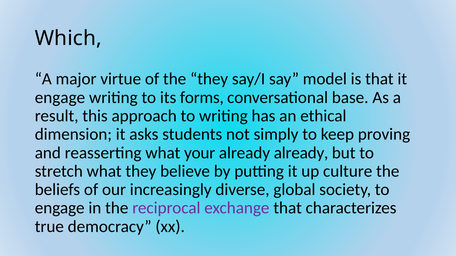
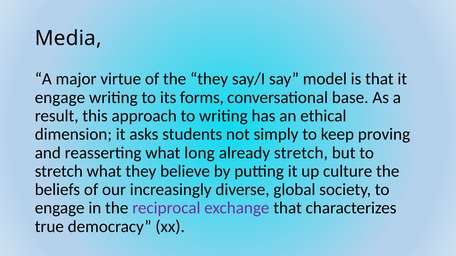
Which: Which -> Media
your: your -> long
already already: already -> stretch
